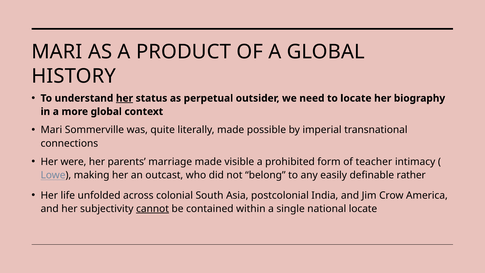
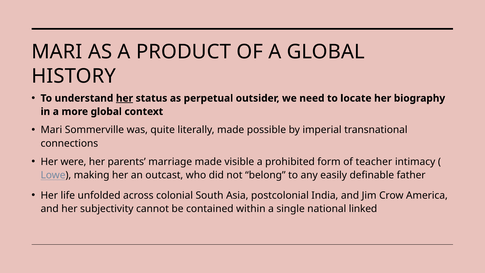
rather: rather -> father
cannot underline: present -> none
national locate: locate -> linked
